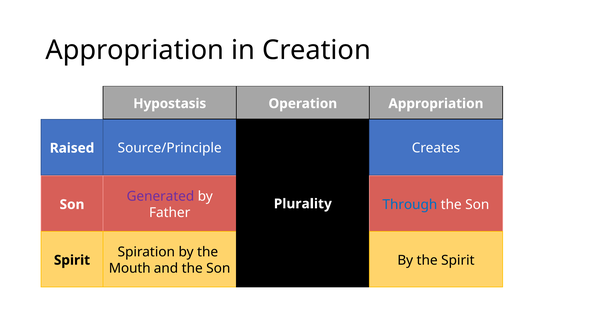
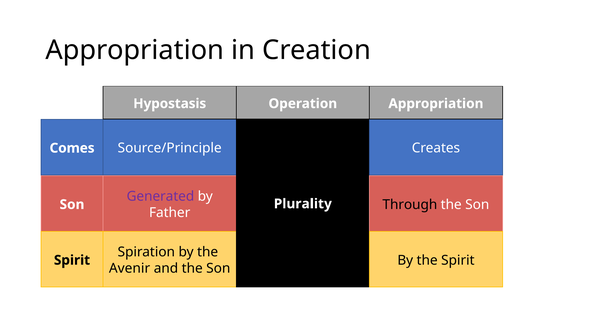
Raised: Raised -> Comes
Through colour: blue -> black
Mouth: Mouth -> Avenir
